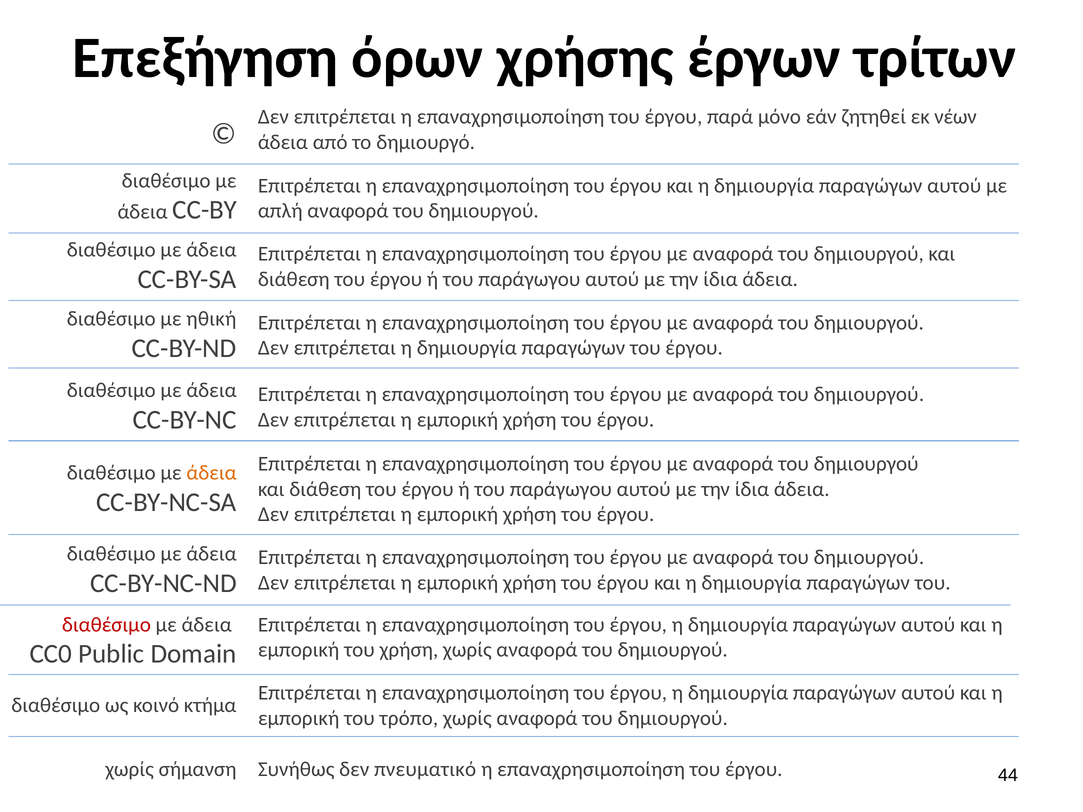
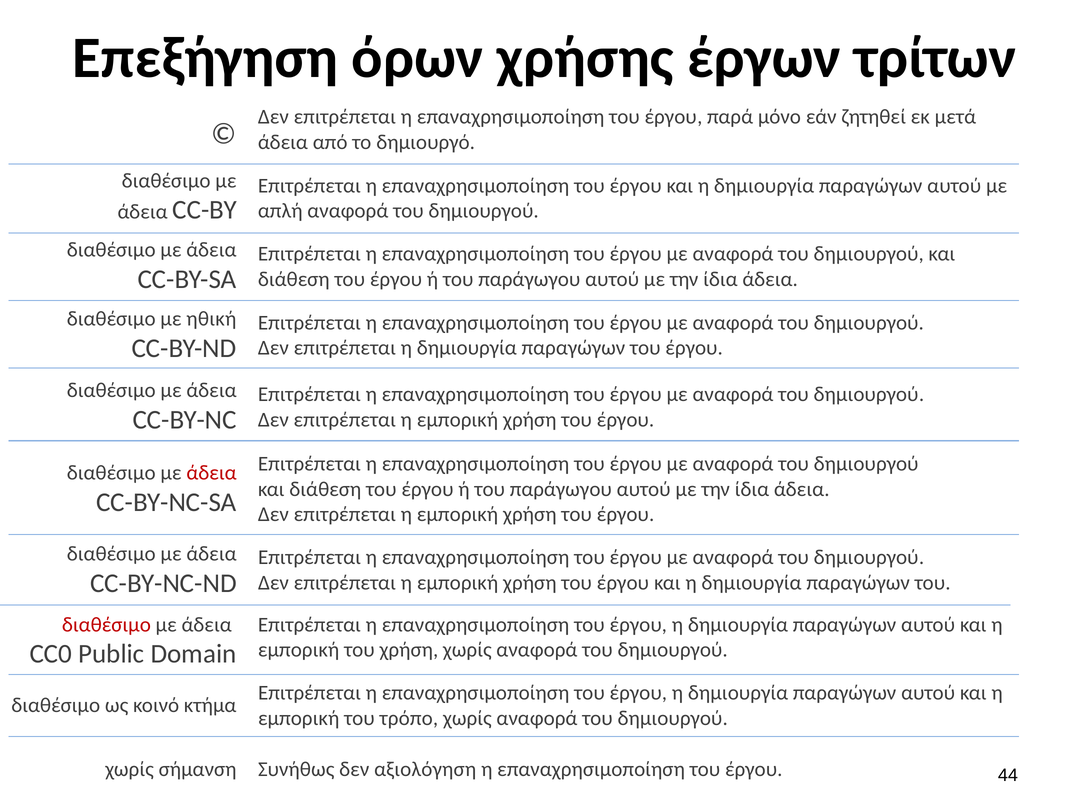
νέων: νέων -> μετά
άδεια at (212, 473) colour: orange -> red
πνευματικό: πνευματικό -> αξιολόγηση
